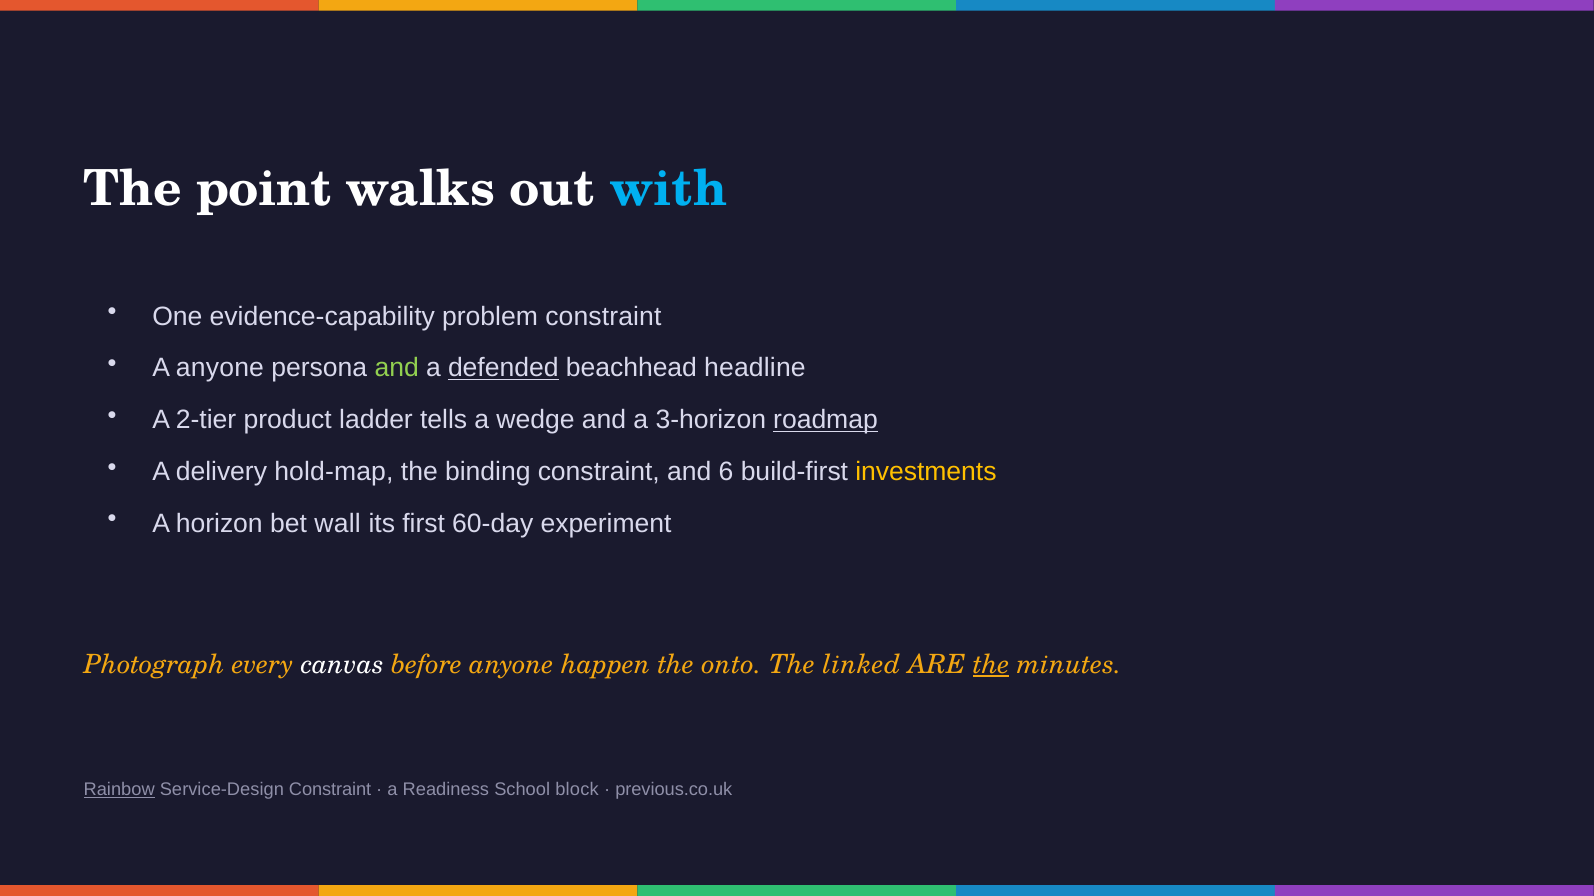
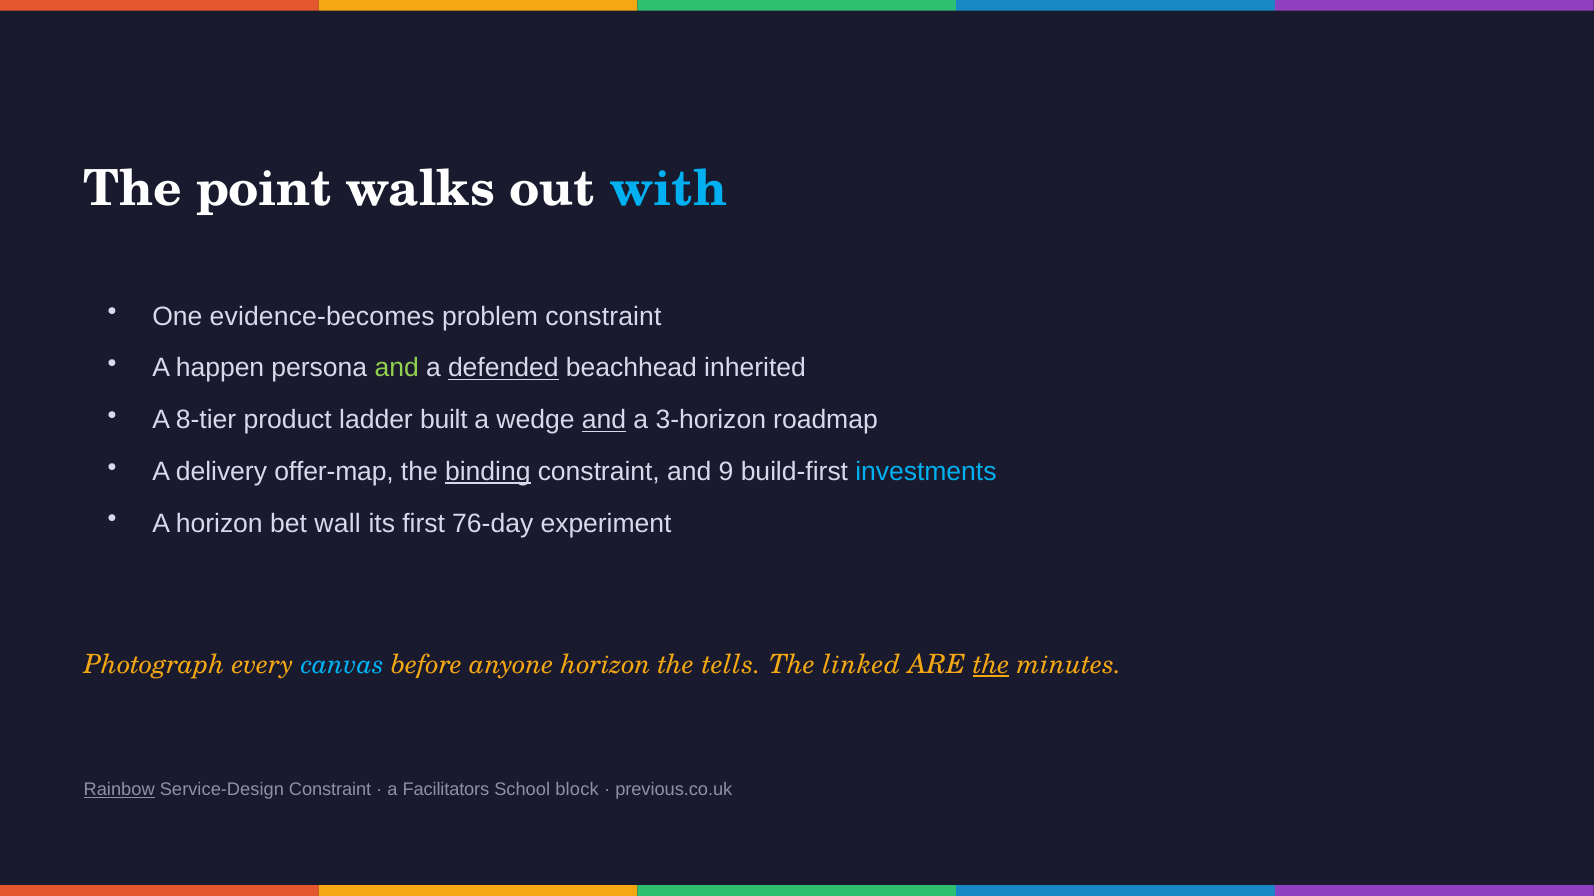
evidence-capability: evidence-capability -> evidence-becomes
A anyone: anyone -> happen
headline: headline -> inherited
2-tier: 2-tier -> 8-tier
tells: tells -> built
and at (604, 420) underline: none -> present
roadmap underline: present -> none
hold-map: hold-map -> offer-map
binding underline: none -> present
6: 6 -> 9
investments colour: yellow -> light blue
60-day: 60-day -> 76-day
canvas colour: white -> light blue
anyone happen: happen -> horizon
onto: onto -> tells
Readiness: Readiness -> Facilitators
